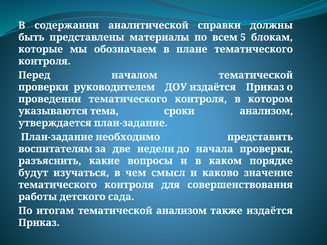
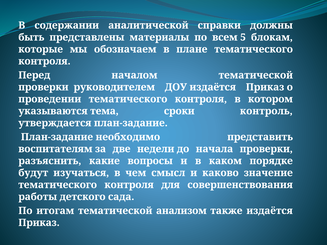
сроки анализом: анализом -> контроль
